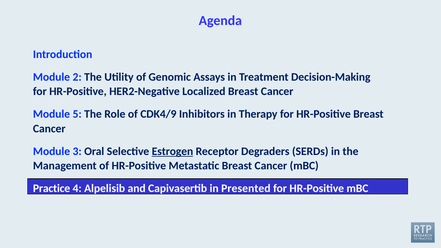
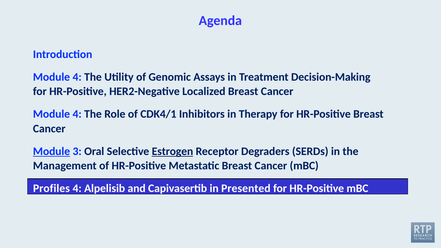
2 at (77, 77): 2 -> 4
5 at (77, 114): 5 -> 4
CDK4/9: CDK4/9 -> CDK4/1
Module at (52, 151) underline: none -> present
Practice: Practice -> Profiles
